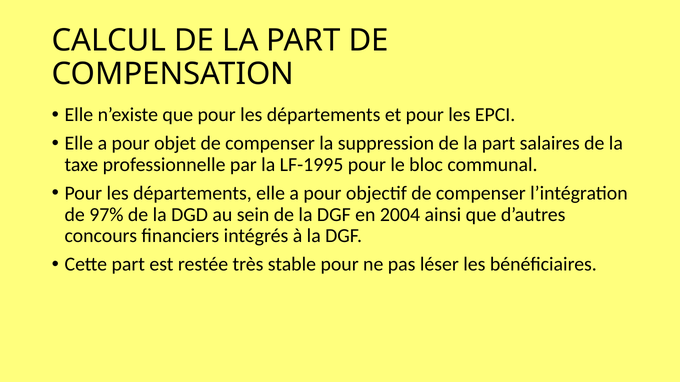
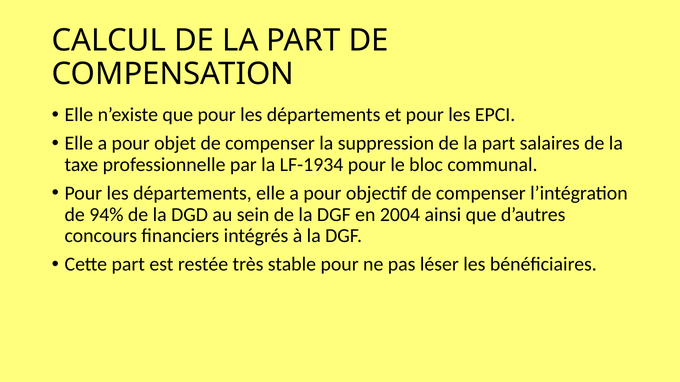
LF-1995: LF-1995 -> LF-1934
97%: 97% -> 94%
